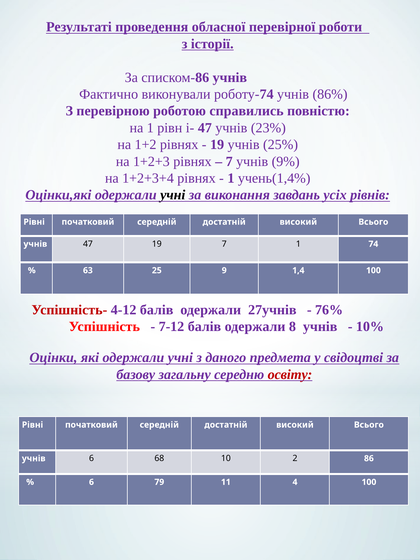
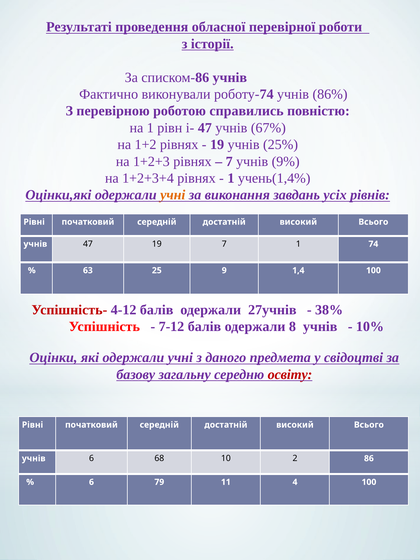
23%: 23% -> 67%
учні at (173, 195) colour: black -> orange
76%: 76% -> 38%
